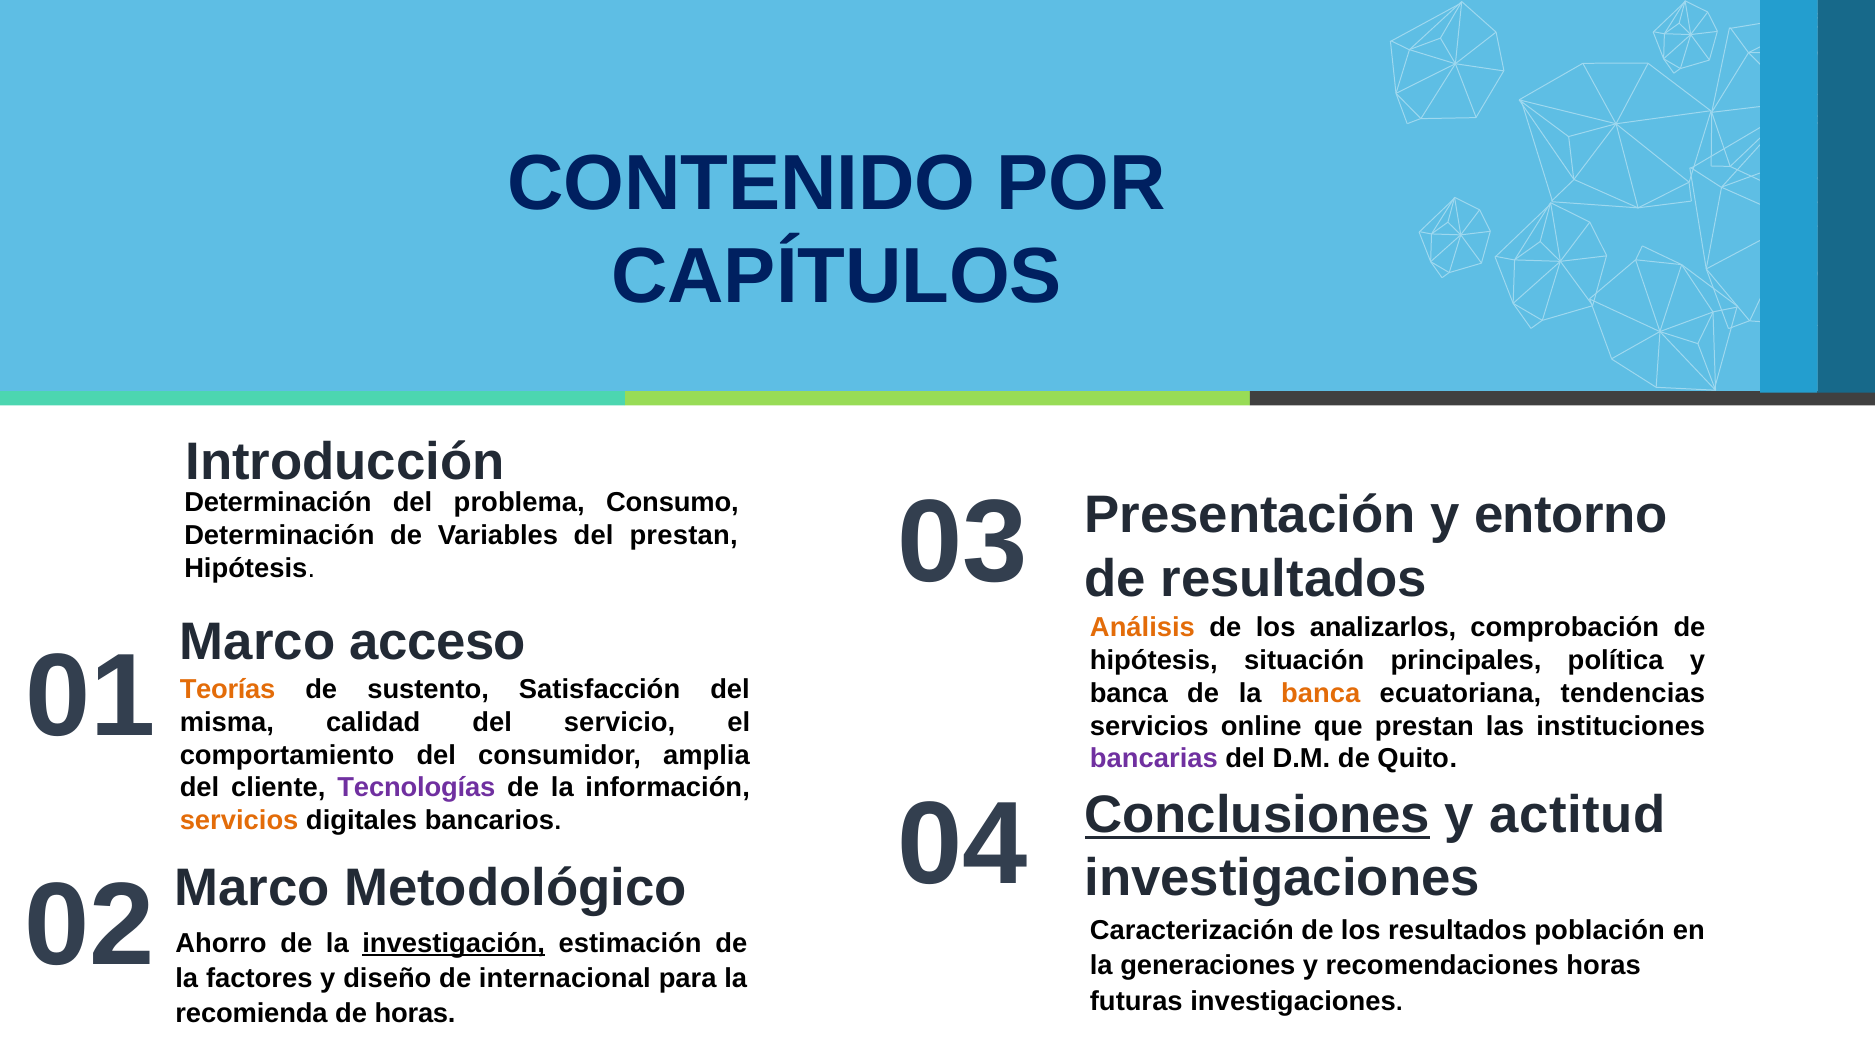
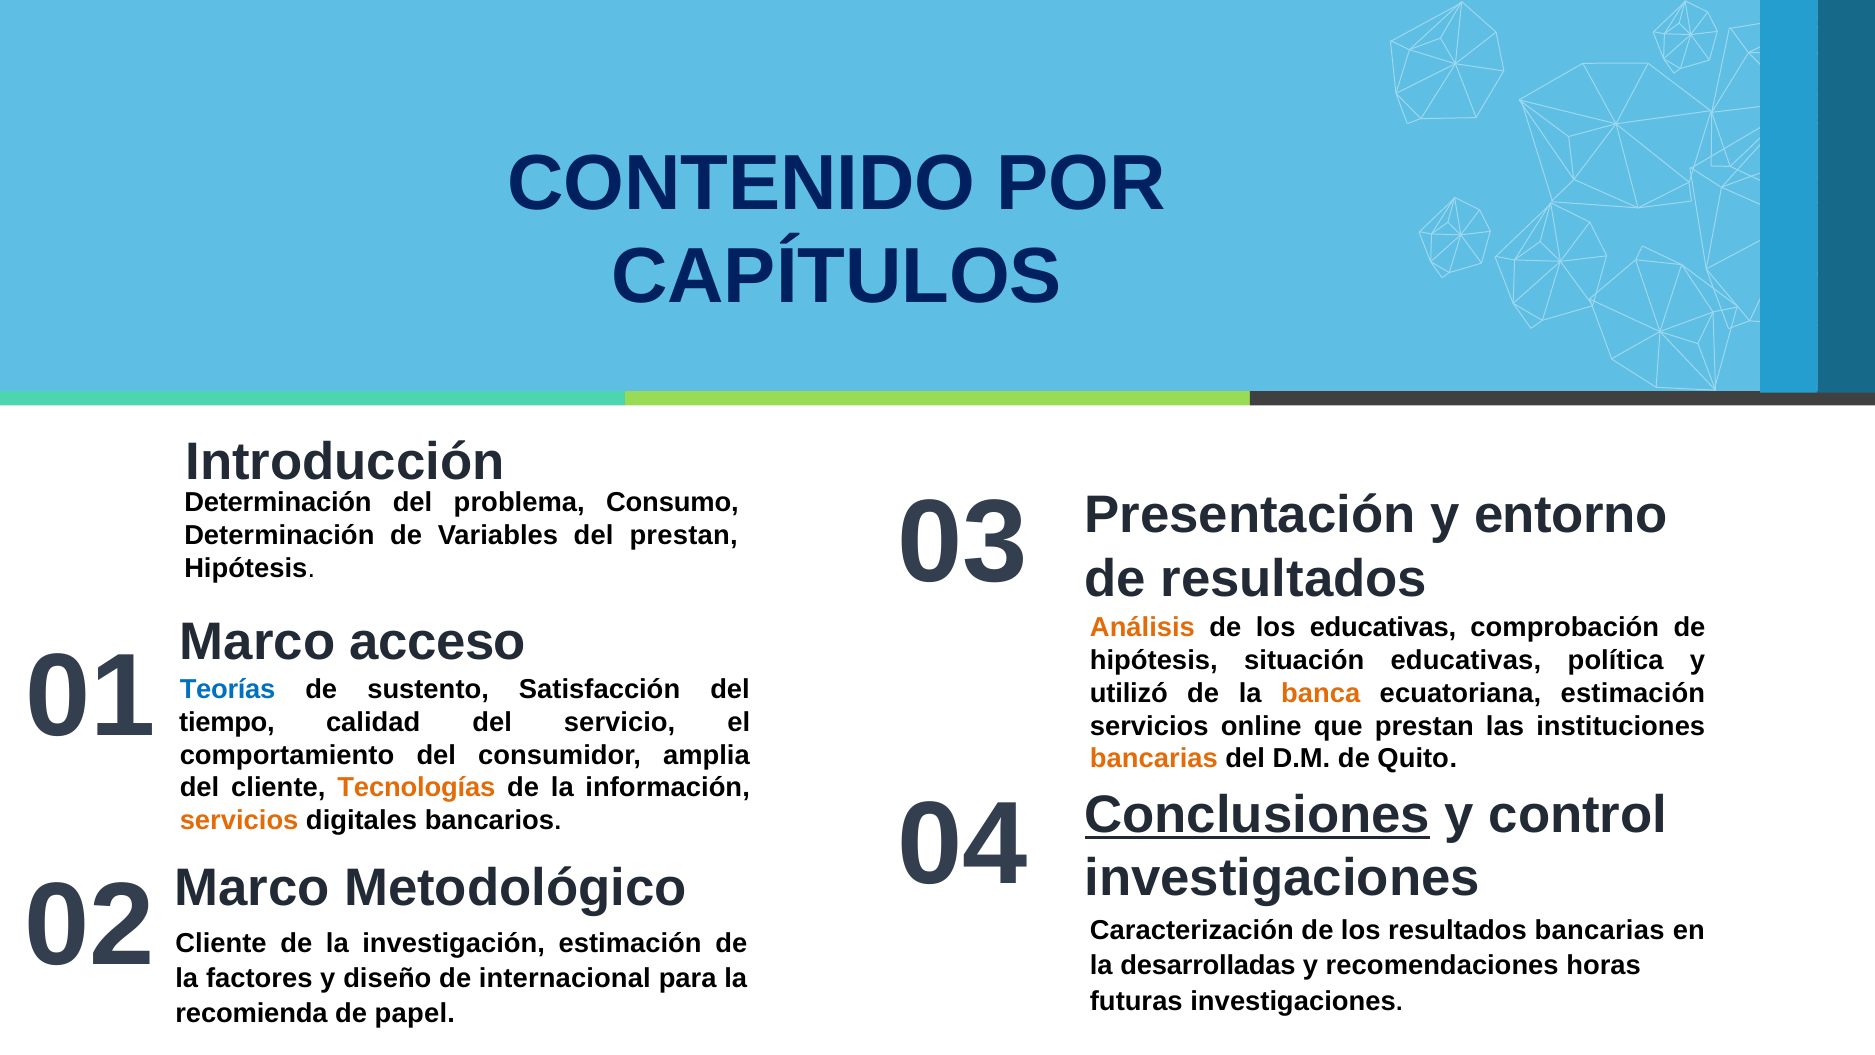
los analizarlos: analizarlos -> educativas
situación principales: principales -> educativas
Teorías colour: orange -> blue
banca at (1129, 693): banca -> utilizó
ecuatoriana tendencias: tendencias -> estimación
misma: misma -> tiempo
bancarias at (1154, 759) colour: purple -> orange
Tecnologías colour: purple -> orange
actitud: actitud -> control
resultados población: población -> bancarias
Ahorro at (221, 943): Ahorro -> Cliente
investigación underline: present -> none
generaciones: generaciones -> desarrolladas
de horas: horas -> papel
